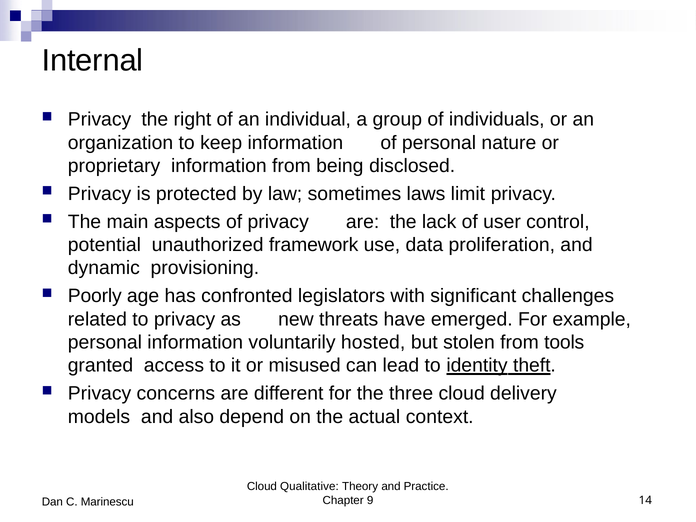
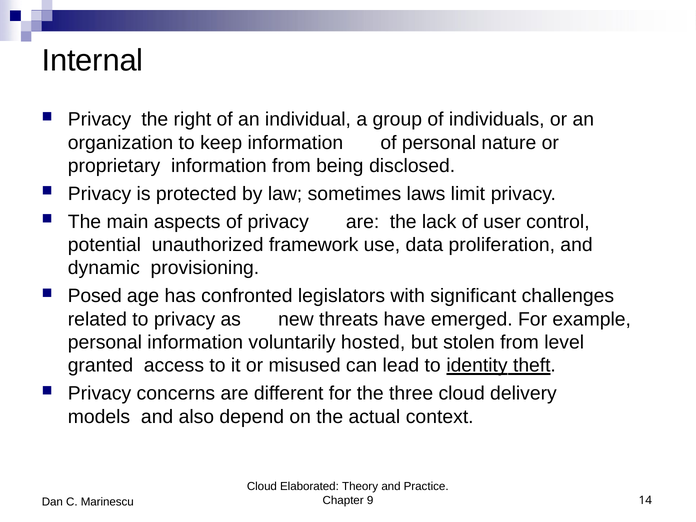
Poorly: Poorly -> Posed
tools: tools -> level
Qualitative: Qualitative -> Elaborated
